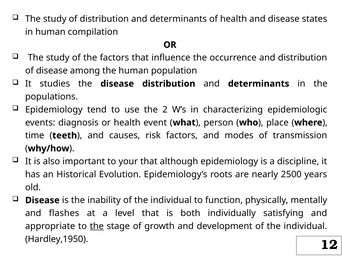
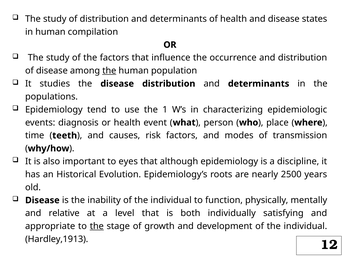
the at (109, 71) underline: none -> present
2: 2 -> 1
your: your -> eyes
flashes: flashes -> relative
Hardley,1950: Hardley,1950 -> Hardley,1913
